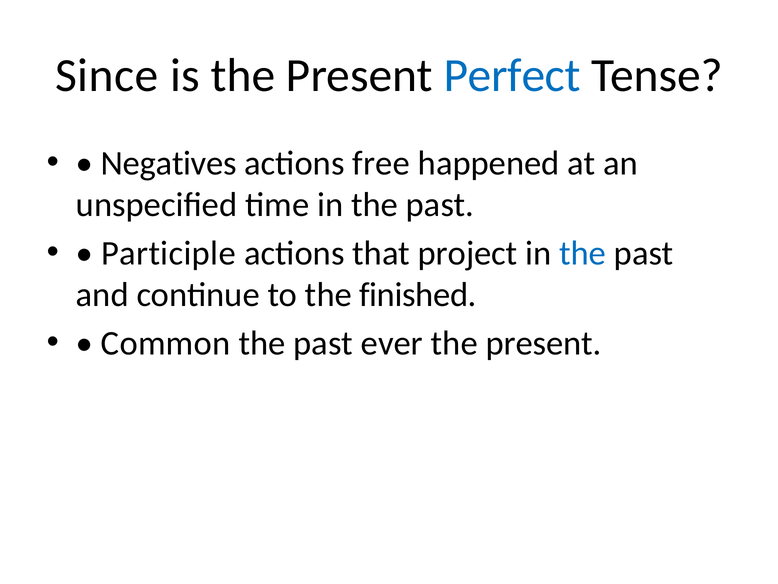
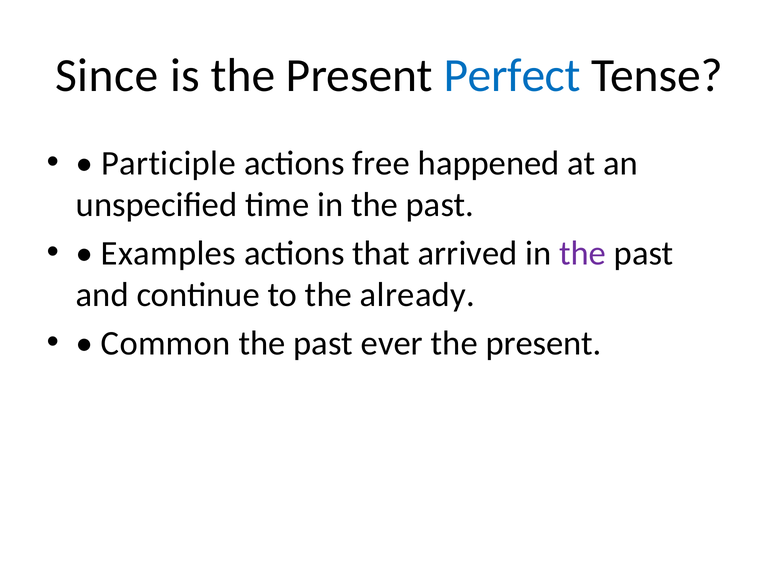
Negatives: Negatives -> Participle
Participle: Participle -> Examples
project: project -> arrived
the at (583, 253) colour: blue -> purple
finished: finished -> already
